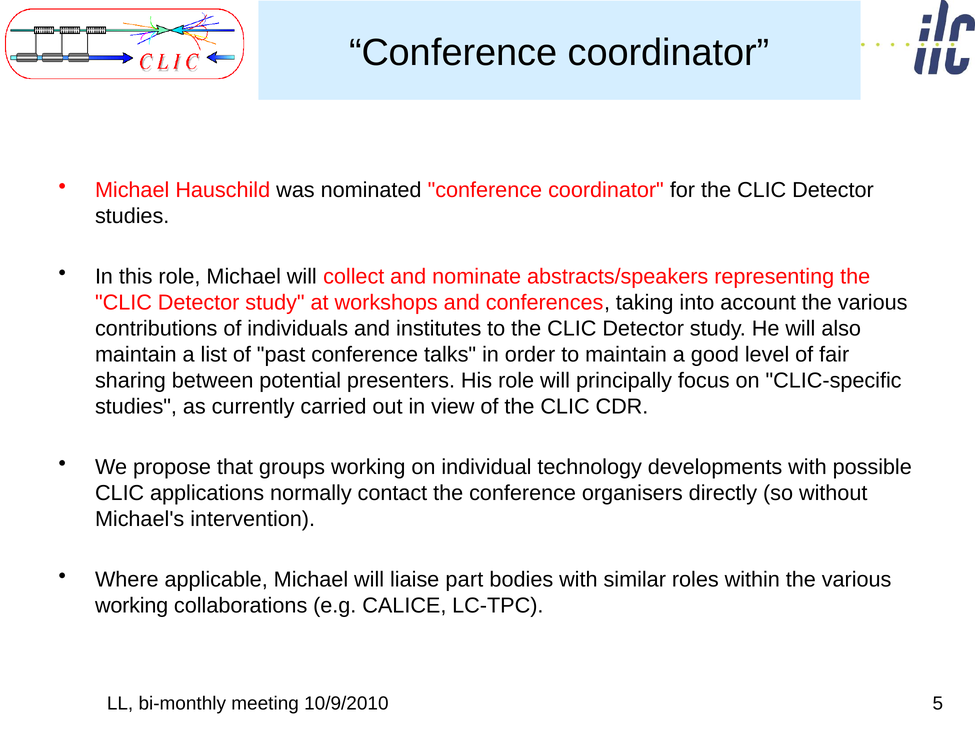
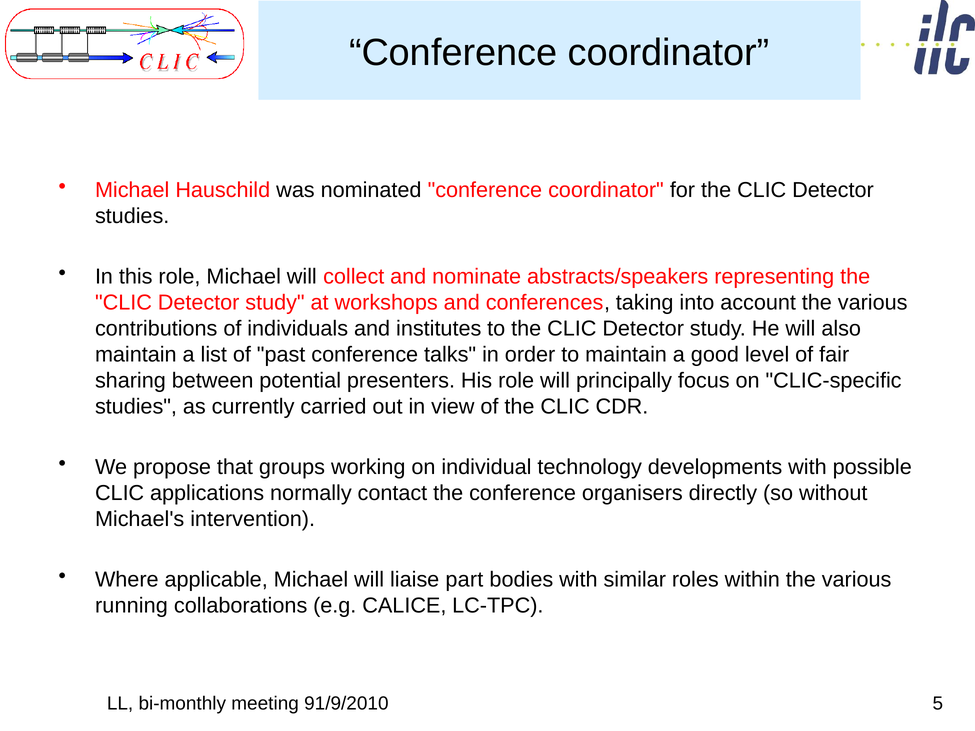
working at (132, 606): working -> running
10/9/2010: 10/9/2010 -> 91/9/2010
